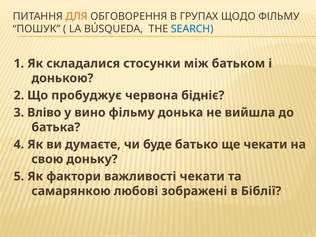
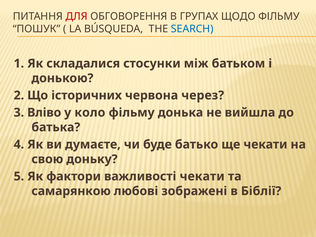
ДЛЯ colour: orange -> red
пробуджує: пробуджує -> історичних
бідніє: бідніє -> через
вино: вино -> коло
